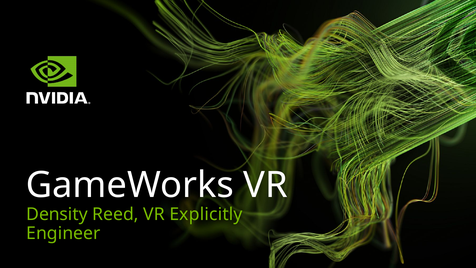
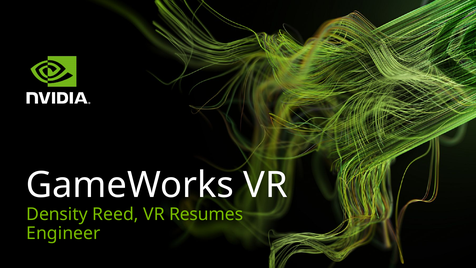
Explicitly: Explicitly -> Resumes
